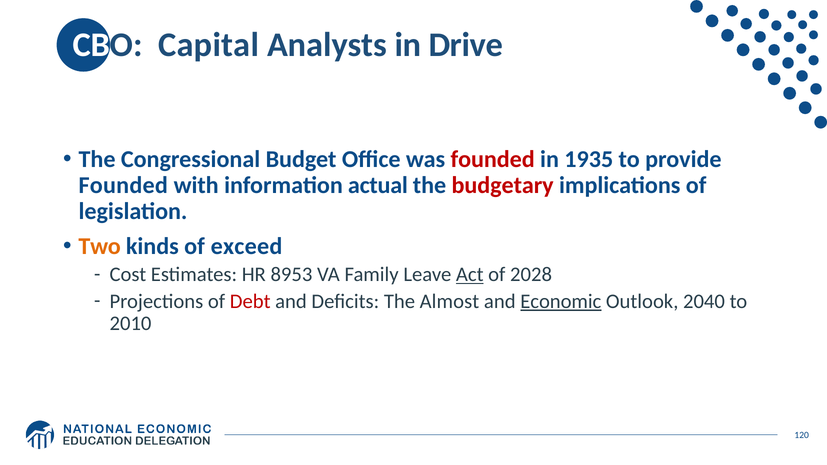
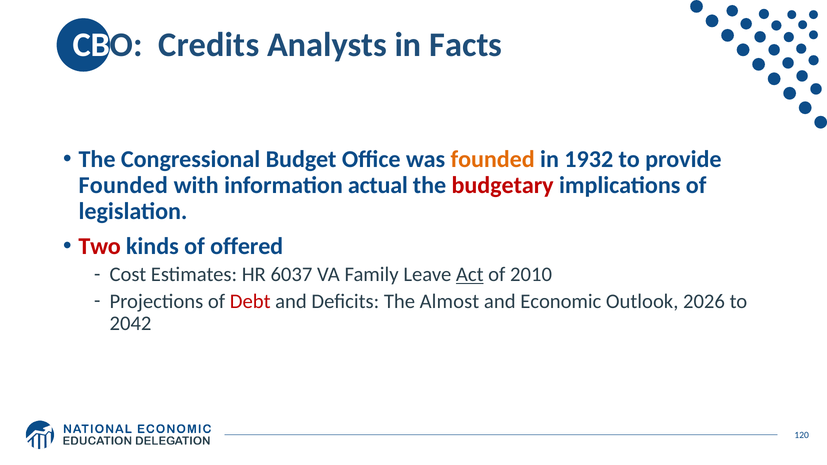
Capital: Capital -> Credits
Drive: Drive -> Facts
founded at (493, 159) colour: red -> orange
1935: 1935 -> 1932
Two colour: orange -> red
exceed: exceed -> offered
8953: 8953 -> 6037
2028: 2028 -> 2010
Economic underline: present -> none
2040: 2040 -> 2026
2010: 2010 -> 2042
